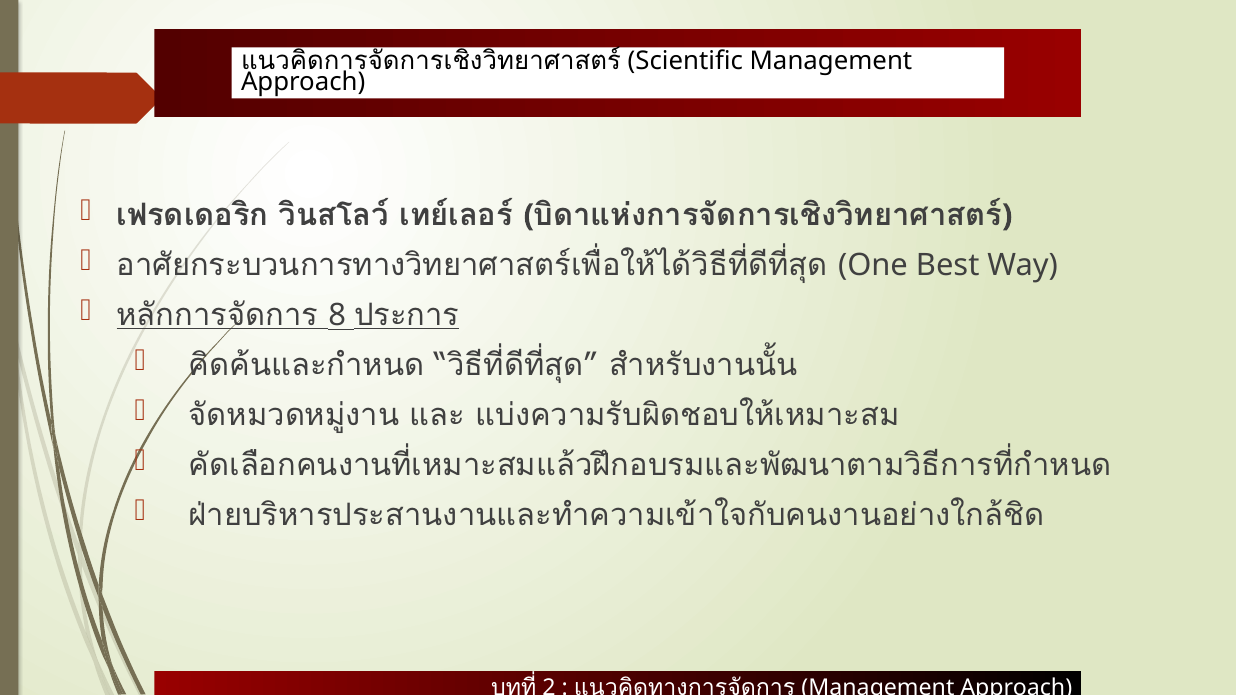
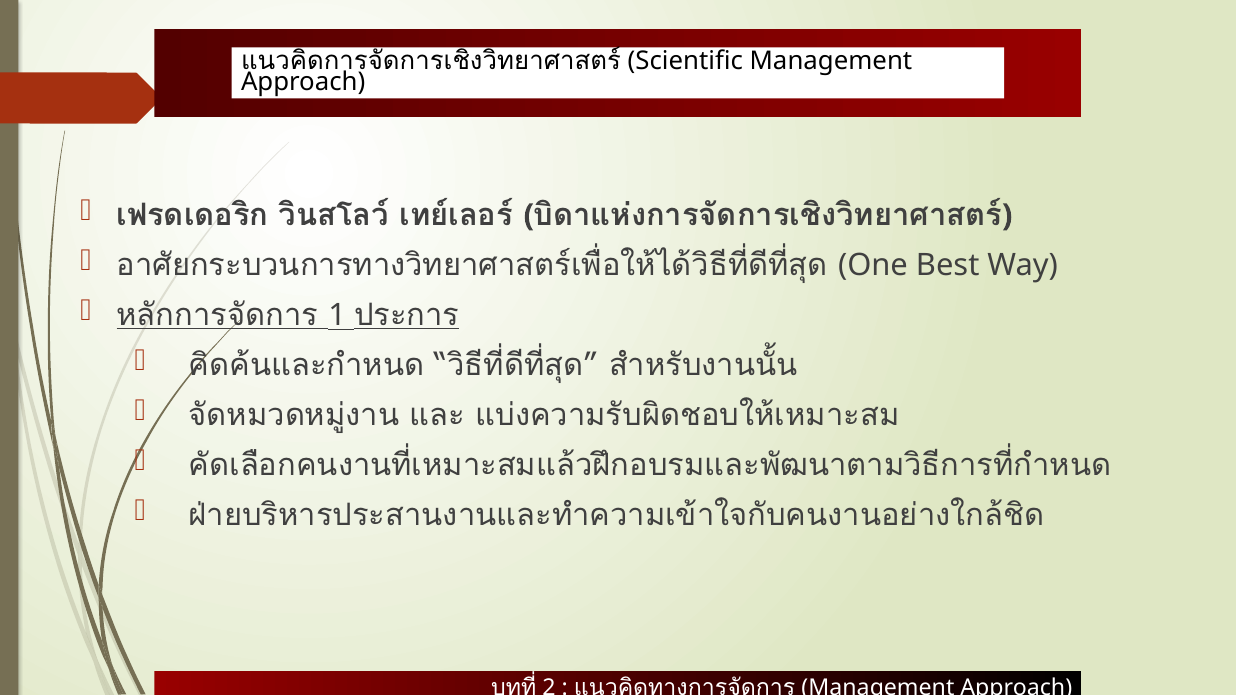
8: 8 -> 1
